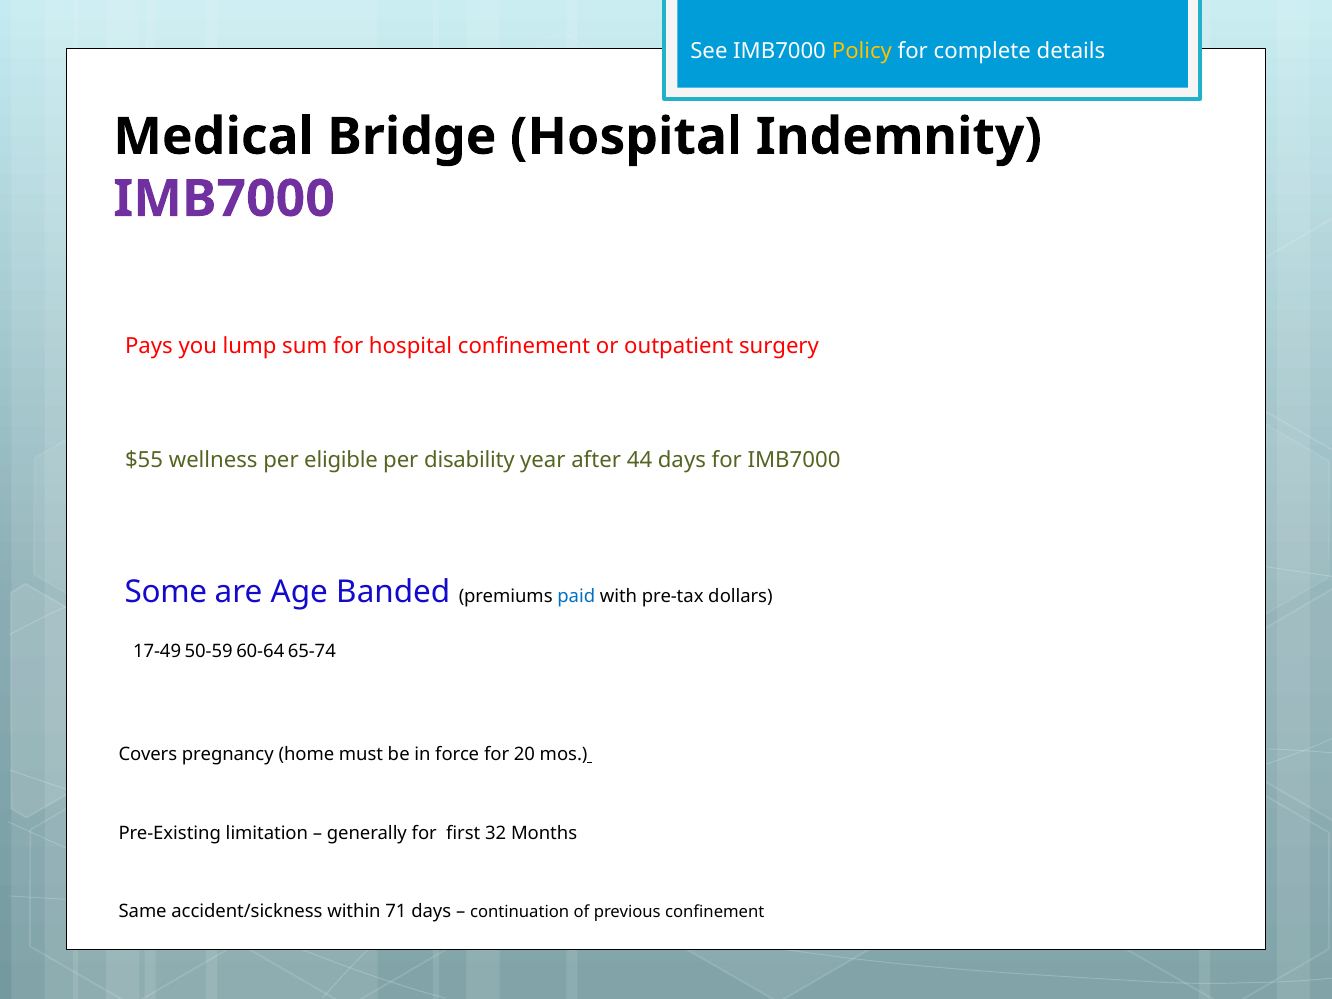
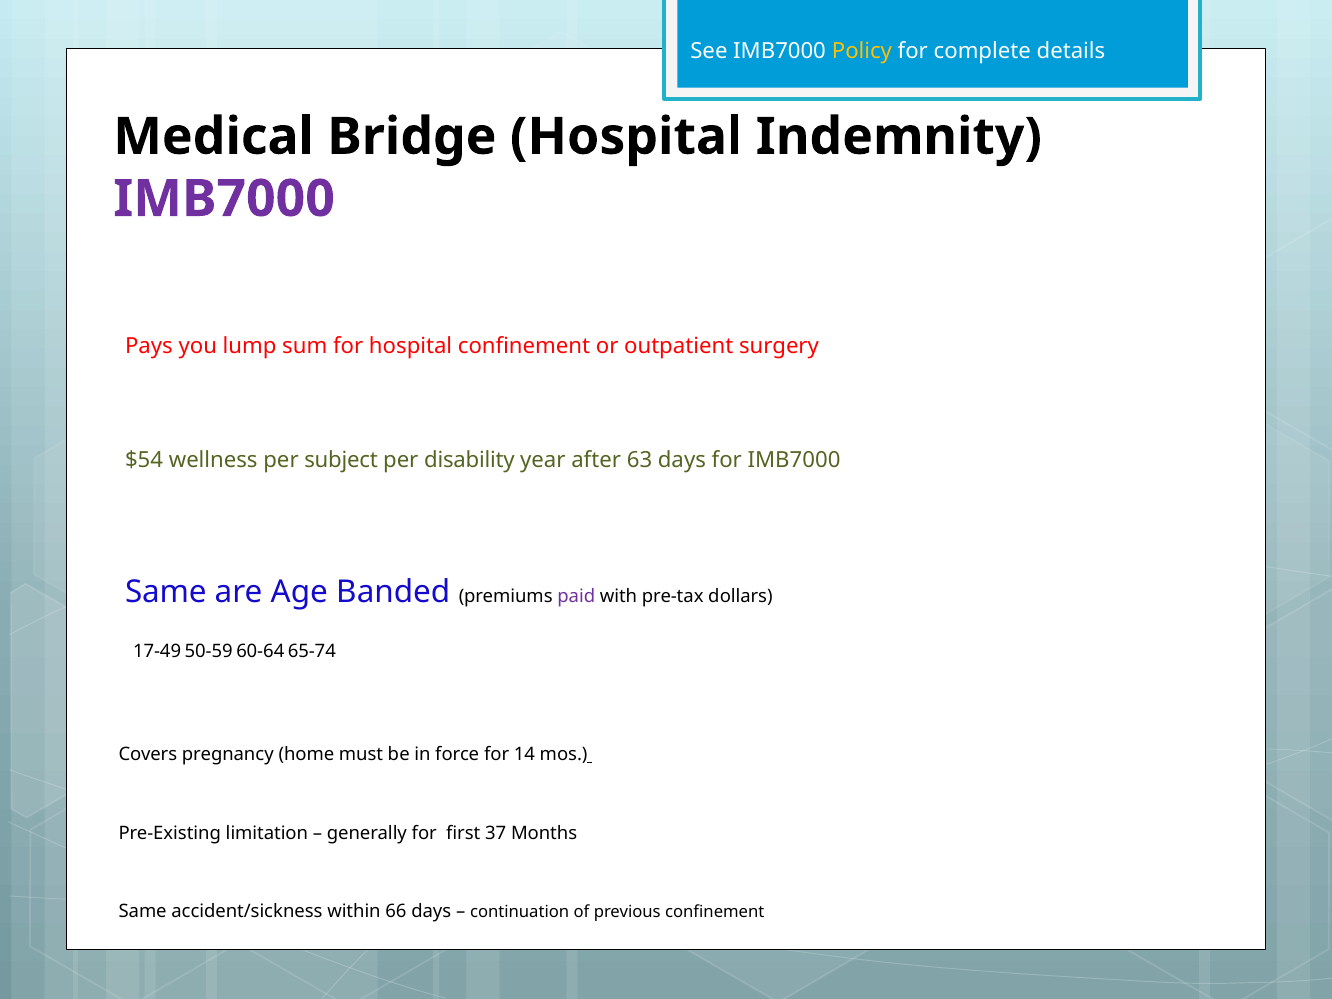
$55: $55 -> $54
eligible: eligible -> subject
44: 44 -> 63
Some at (166, 592): Some -> Same
paid colour: blue -> purple
20: 20 -> 14
32: 32 -> 37
71: 71 -> 66
